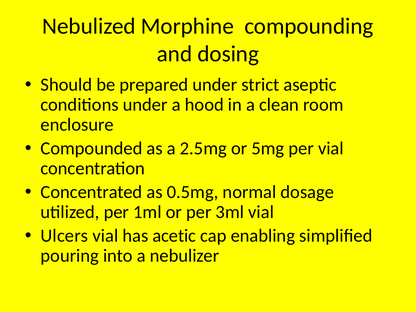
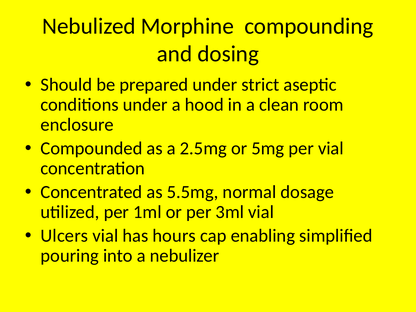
0.5mg: 0.5mg -> 5.5mg
acetic: acetic -> hours
